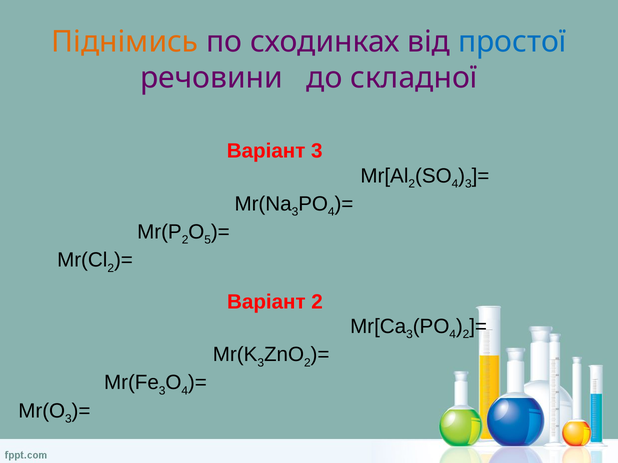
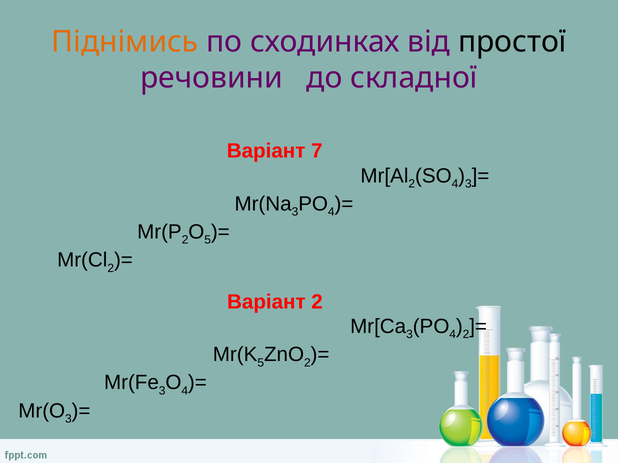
простої colour: blue -> black
Варіант 3: 3 -> 7
3 at (261, 363): 3 -> 5
